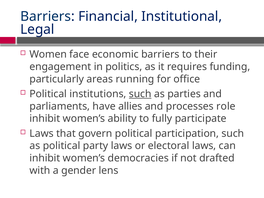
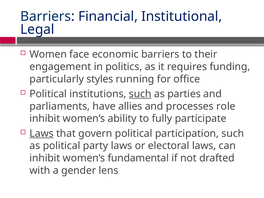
areas: areas -> styles
Laws at (42, 133) underline: none -> present
democracies: democracies -> fundamental
